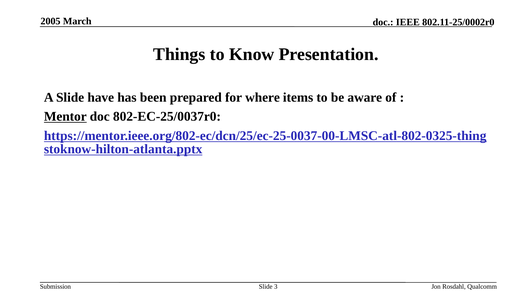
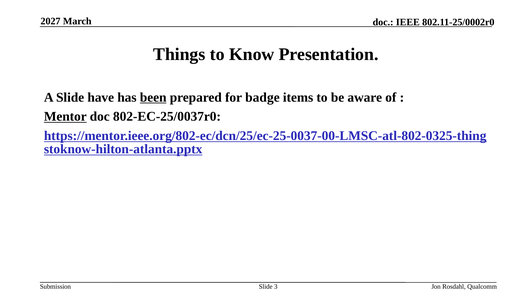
2005: 2005 -> 2027
been underline: none -> present
where: where -> badge
